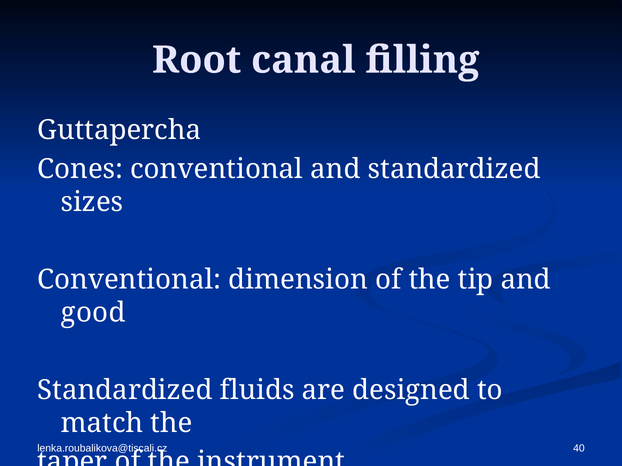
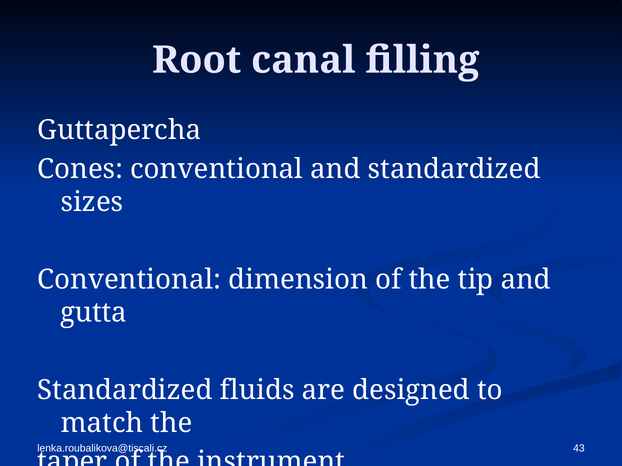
good: good -> gutta
40: 40 -> 43
